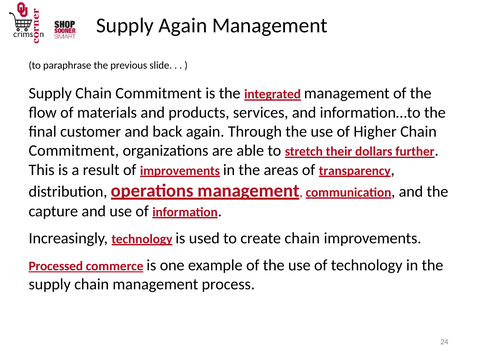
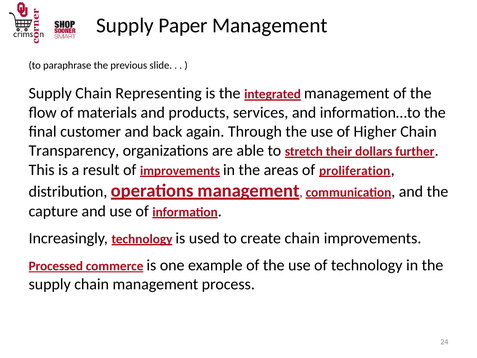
Supply Again: Again -> Paper
Supply Chain Commitment: Commitment -> Representing
Commitment at (74, 151): Commitment -> Transparency
transparency: transparency -> proliferation
